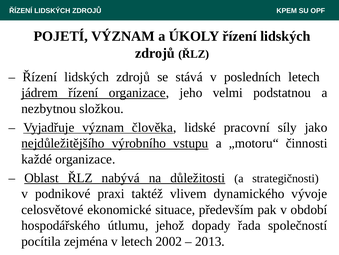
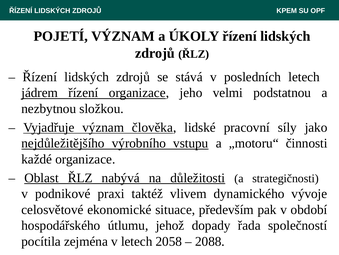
2002: 2002 -> 2058
2013: 2013 -> 2088
